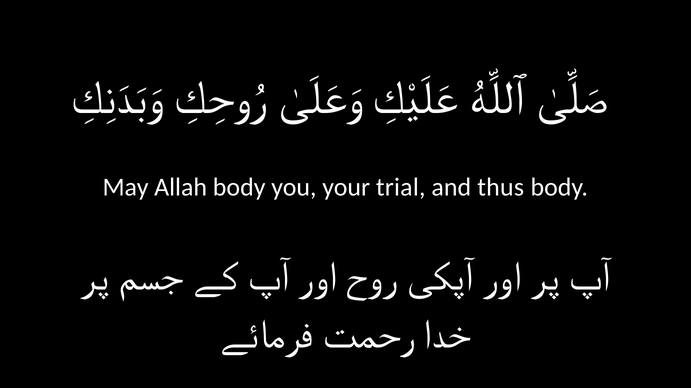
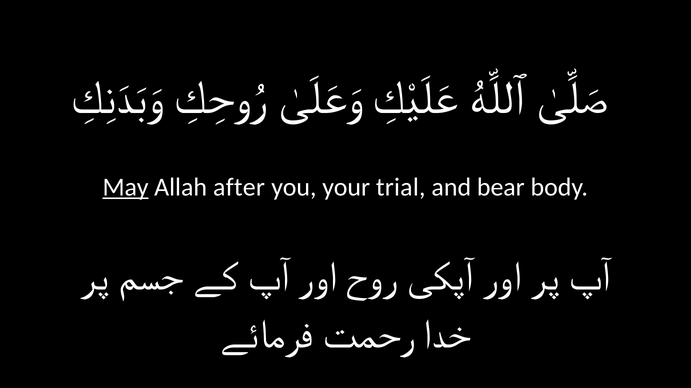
May underline: none -> present
Allah body: body -> after
thus: thus -> bear
